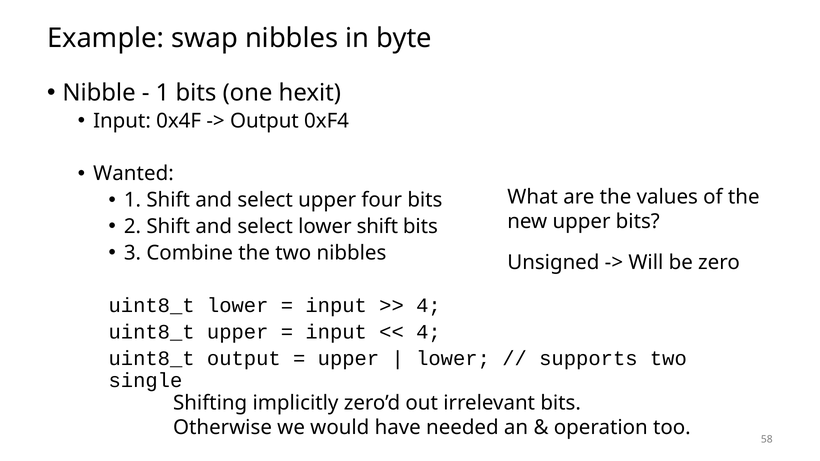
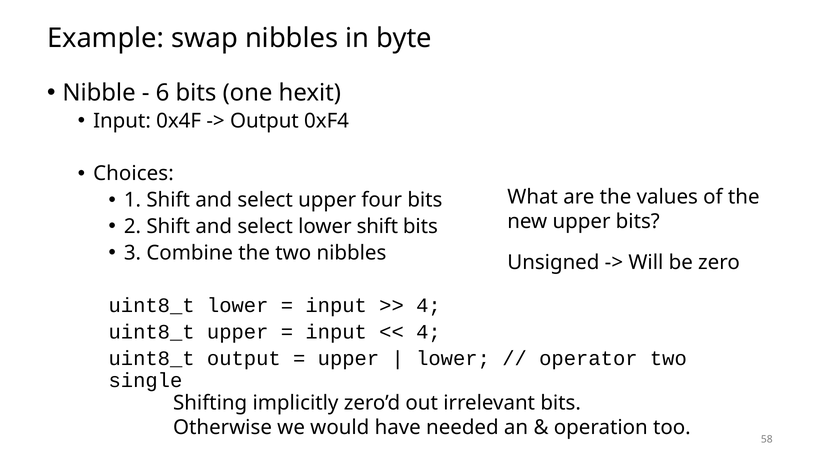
1 at (163, 93): 1 -> 6
Wanted: Wanted -> Choices
supports: supports -> operator
